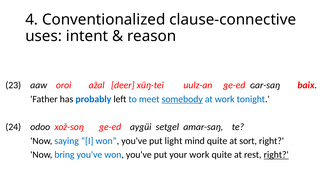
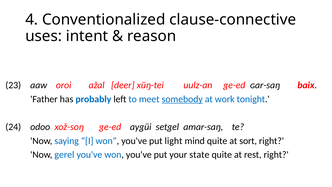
bring: bring -> gerel
your work: work -> state
right at (276, 155) underline: present -> none
